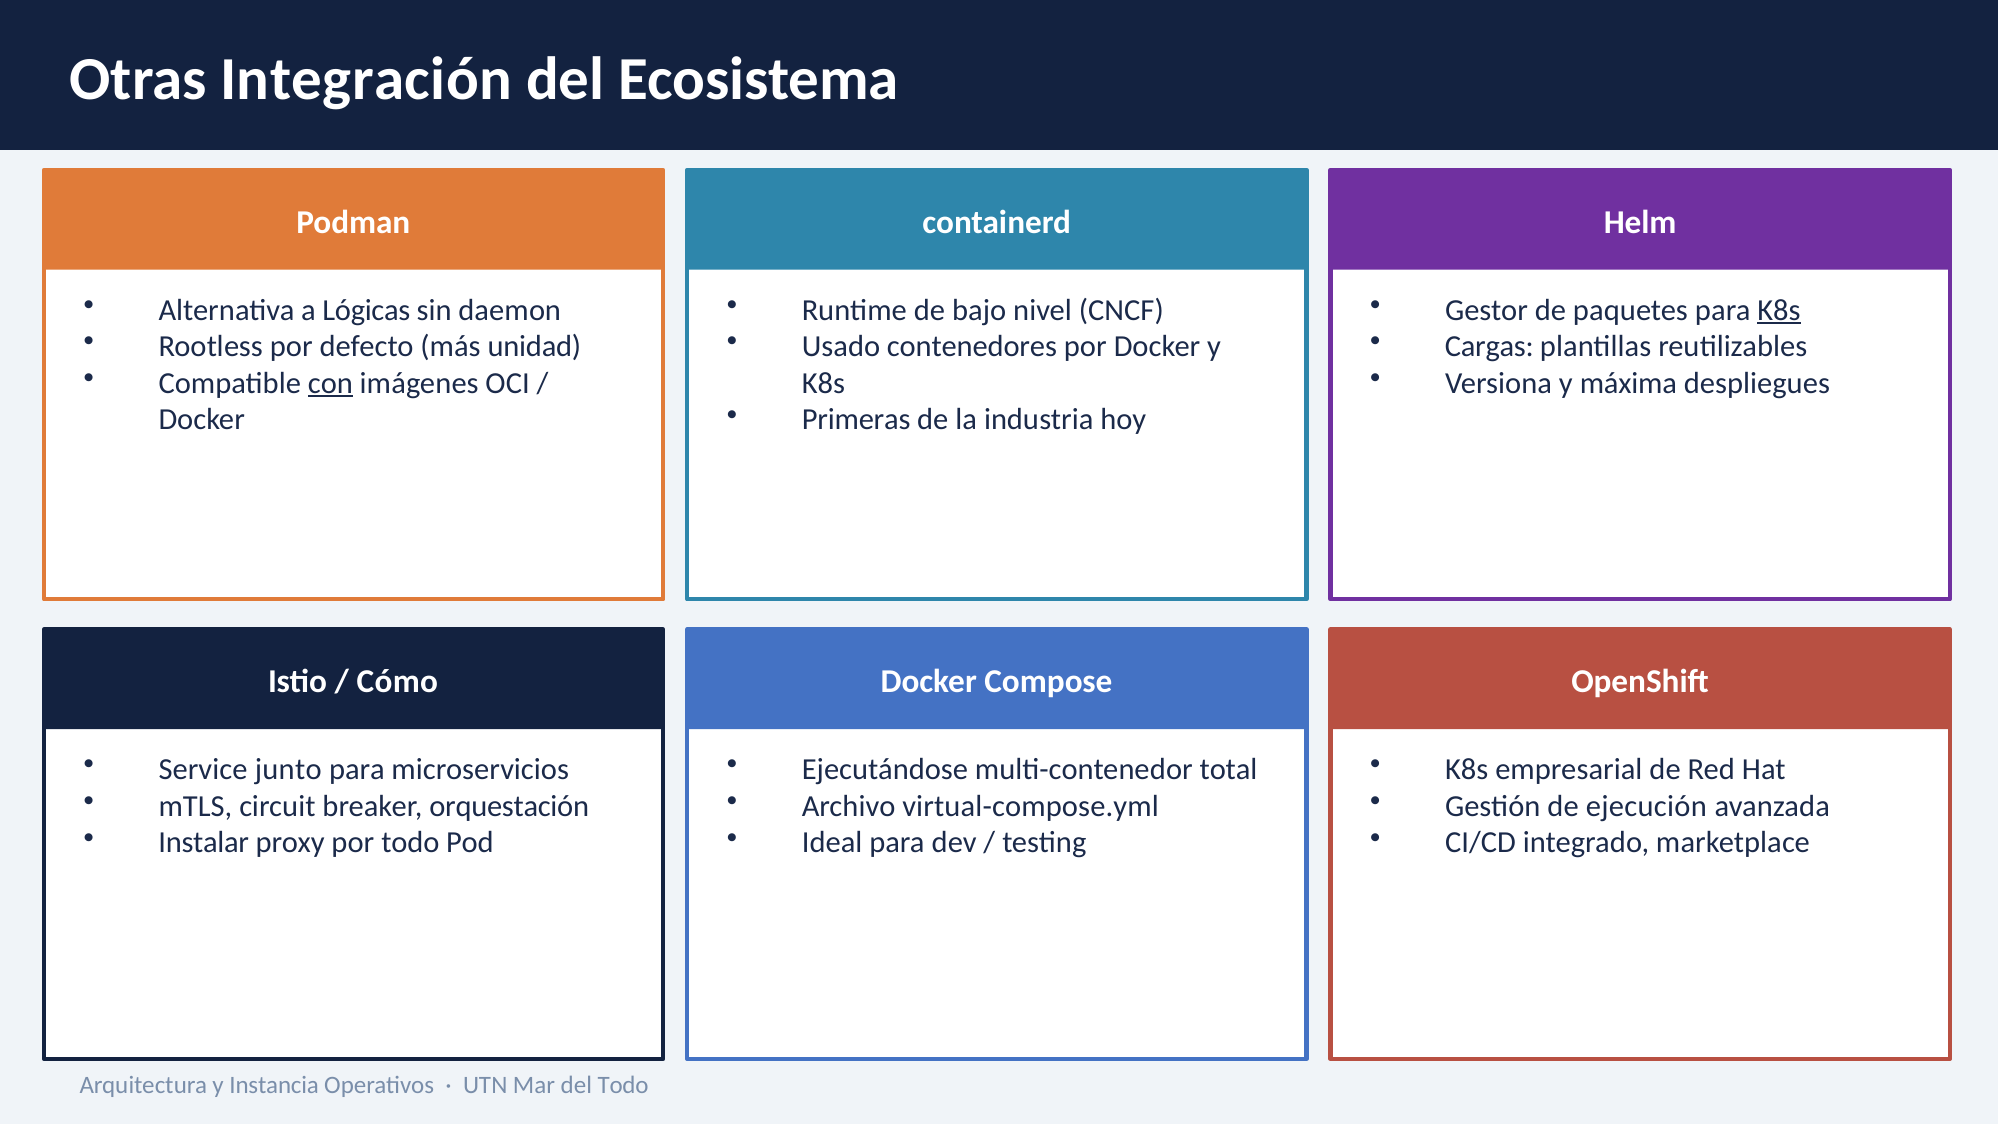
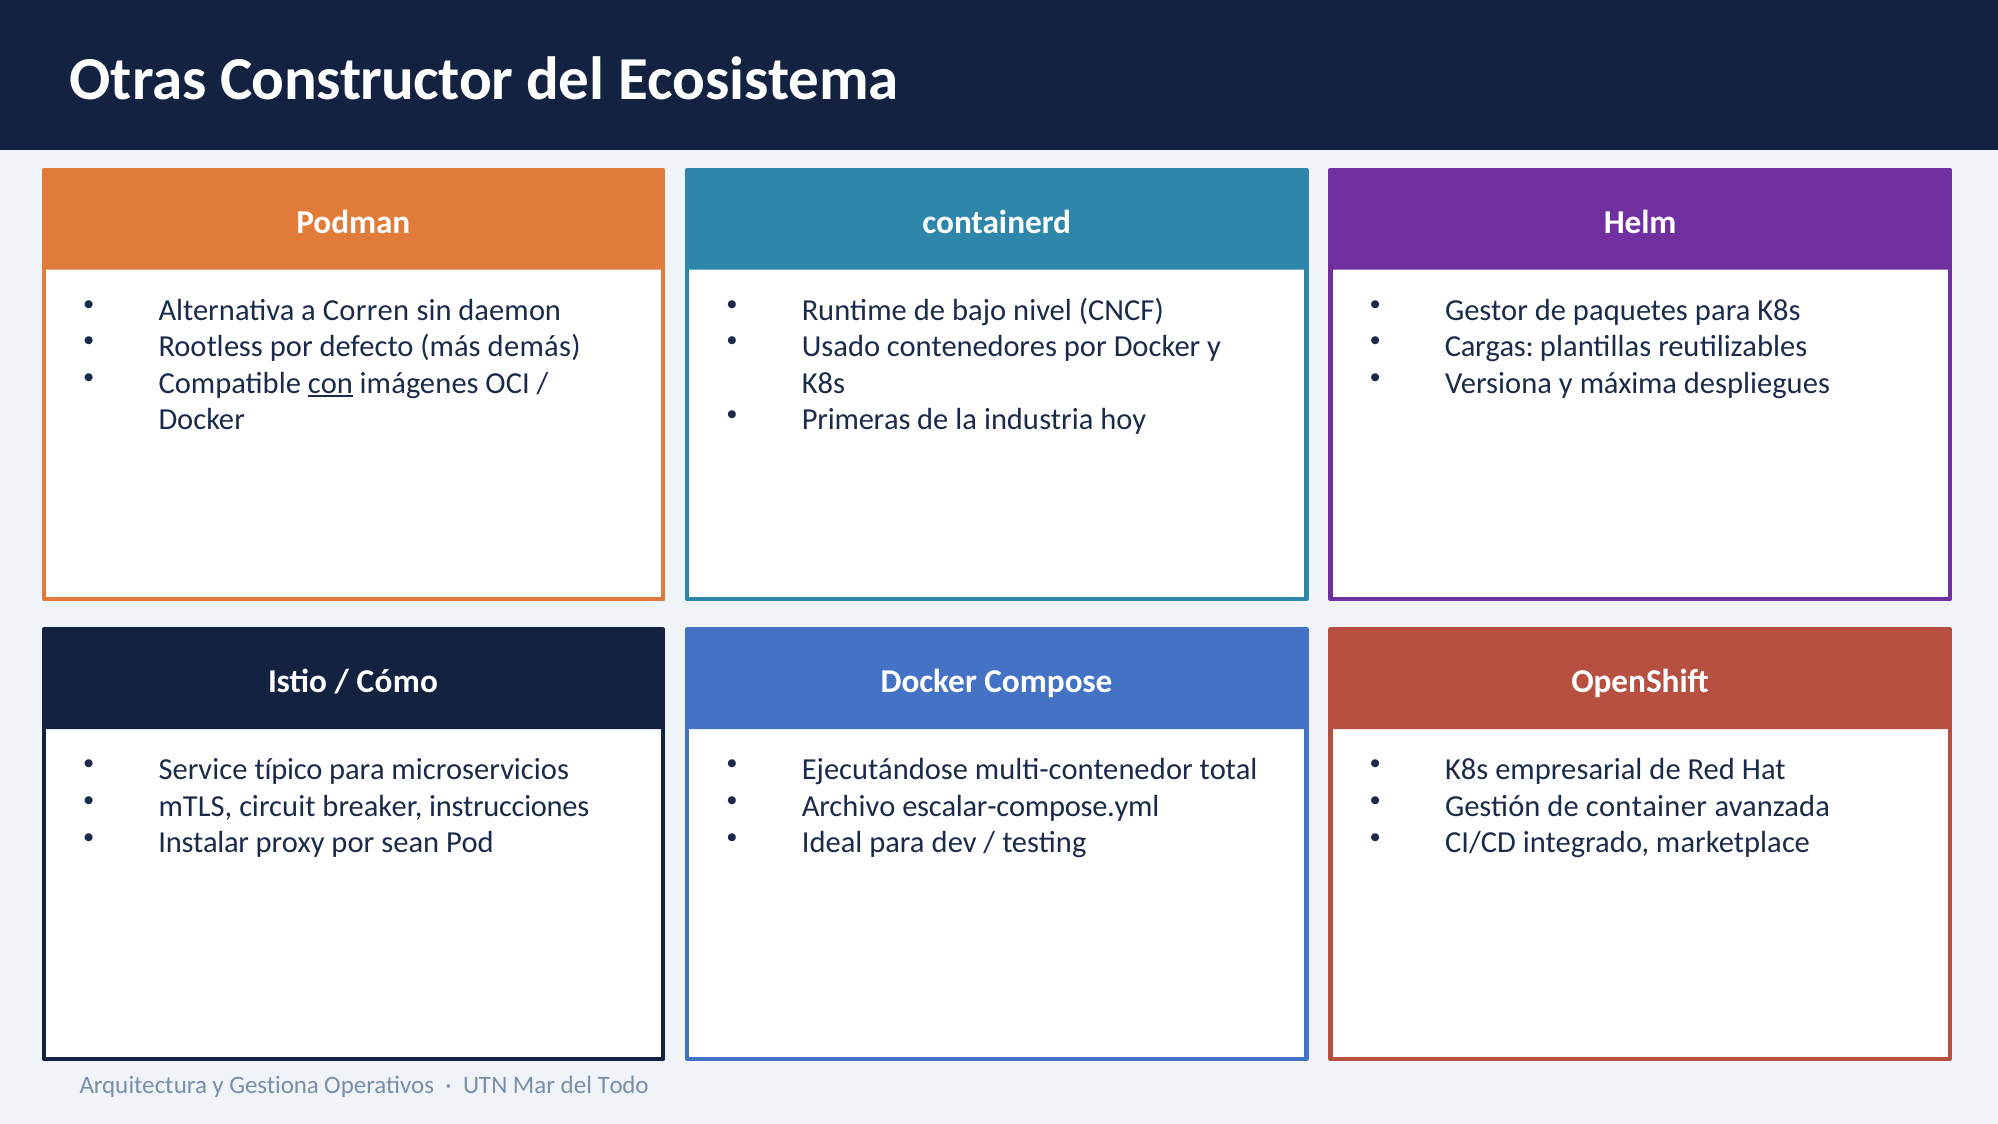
Integración: Integración -> Constructor
Lógicas: Lógicas -> Corren
K8s at (1779, 310) underline: present -> none
unidad: unidad -> demás
junto: junto -> típico
orquestación: orquestación -> instrucciones
virtual-compose.yml: virtual-compose.yml -> escalar-compose.yml
ejecución: ejecución -> container
por todo: todo -> sean
Instancia: Instancia -> Gestiona
